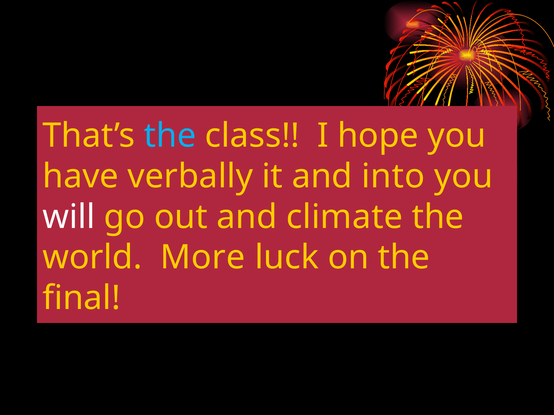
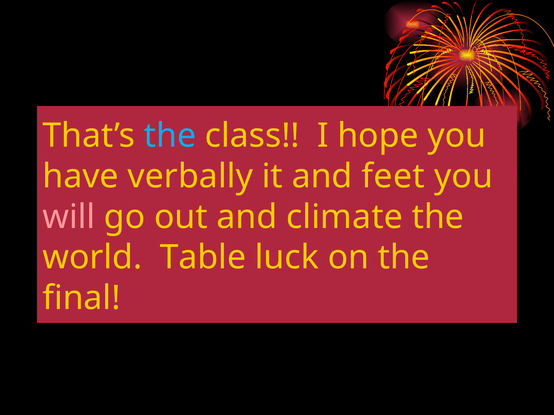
into: into -> feet
will colour: white -> pink
More: More -> Table
